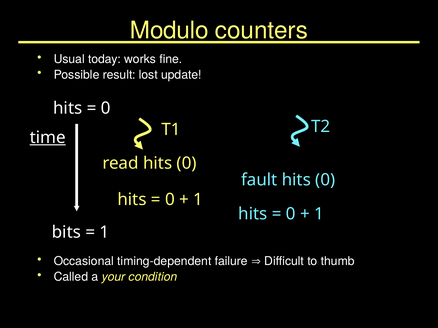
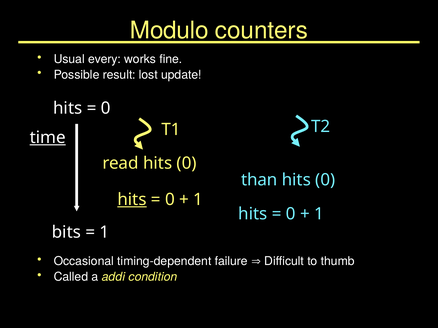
today: today -> every
fault: fault -> than
hits at (132, 200) underline: none -> present
your: your -> addi
